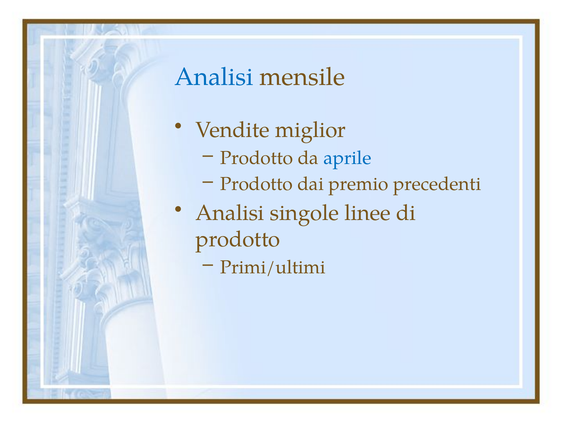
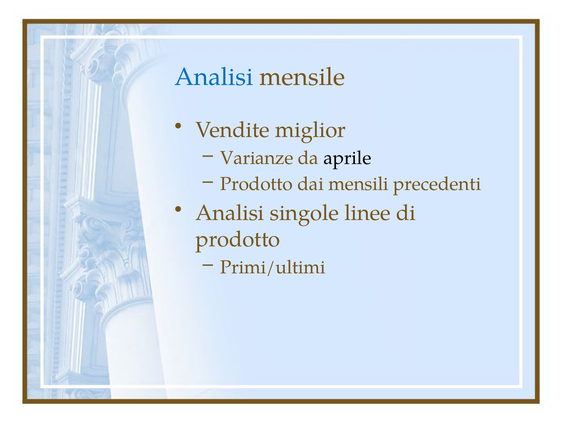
Prodotto at (257, 158): Prodotto -> Varianze
aprile colour: blue -> black
premio: premio -> mensili
